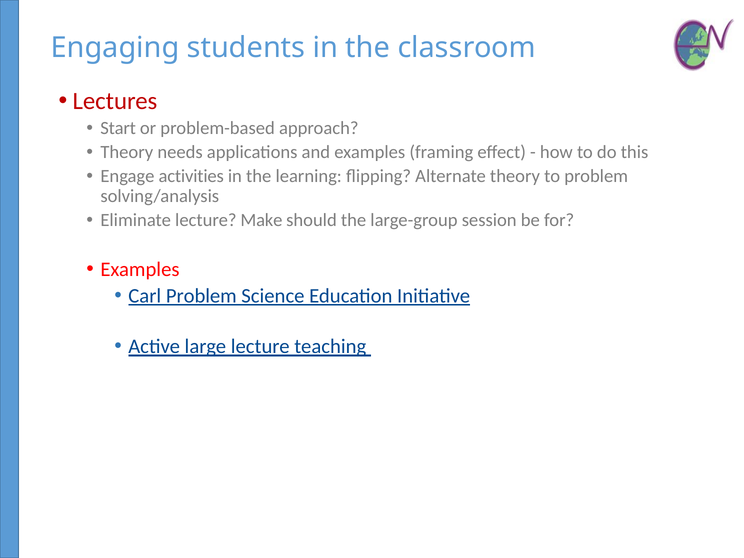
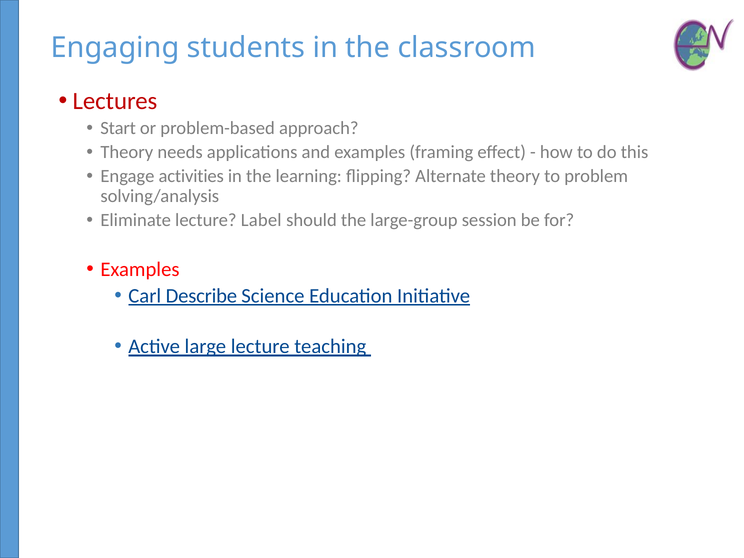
Make: Make -> Label
Carl Problem: Problem -> Describe
